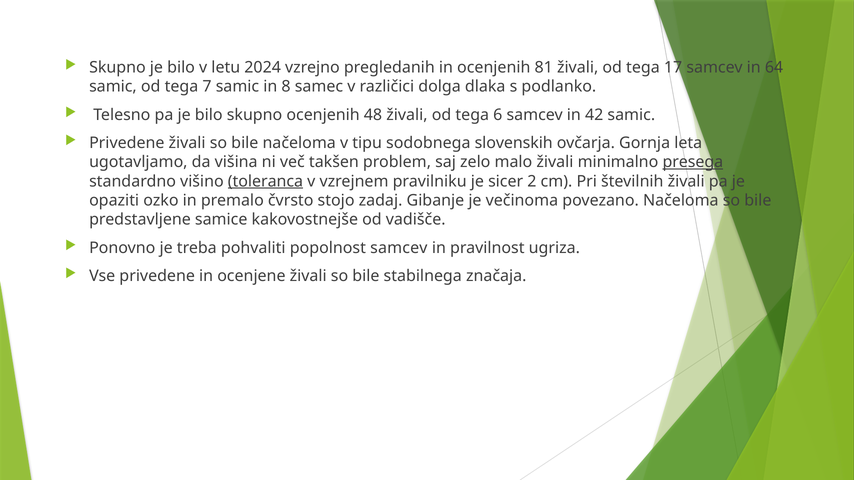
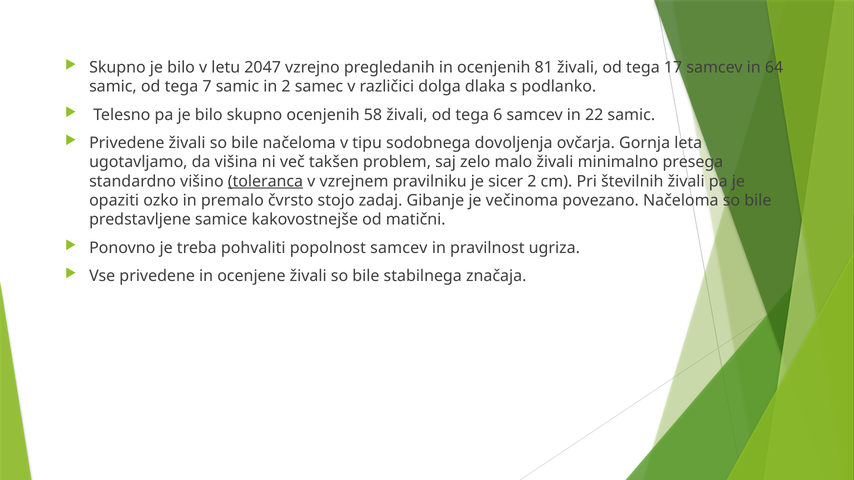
2024: 2024 -> 2047
in 8: 8 -> 2
48: 48 -> 58
42: 42 -> 22
slovenskih: slovenskih -> dovoljenja
presega underline: present -> none
vadišče: vadišče -> matični
